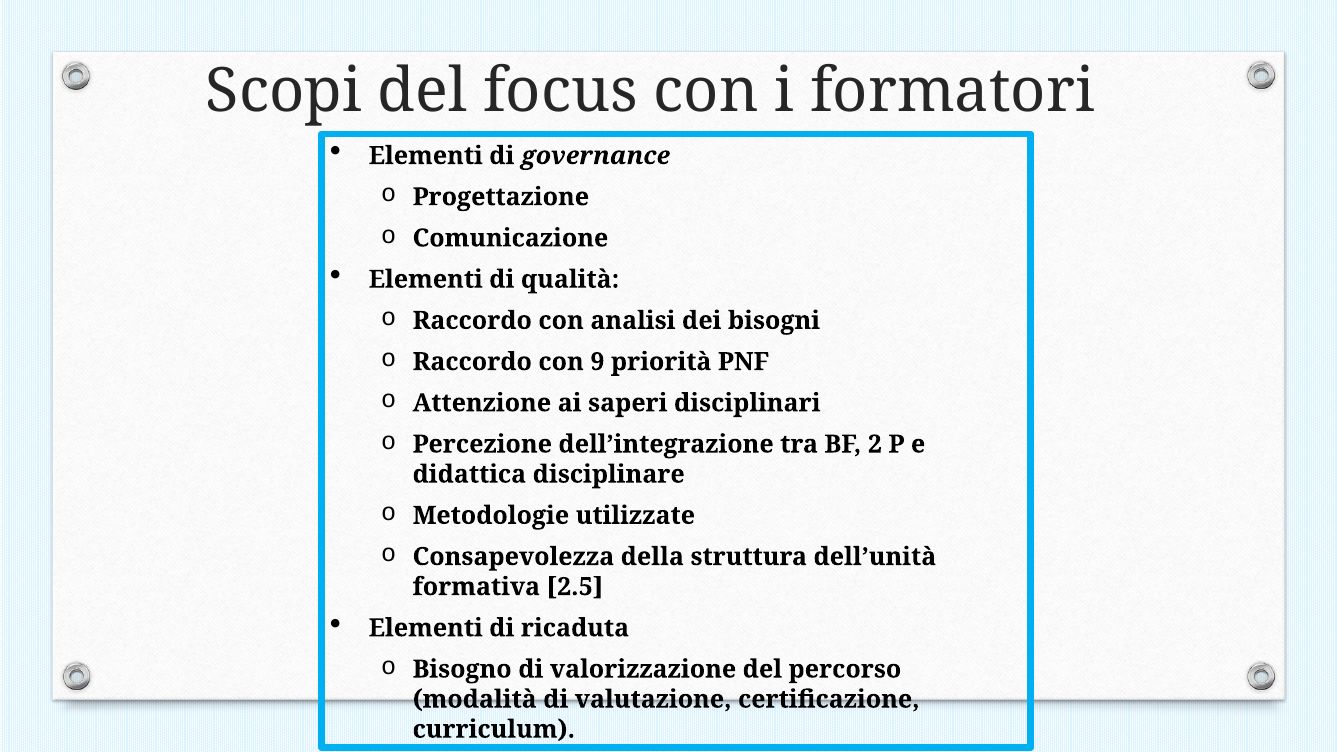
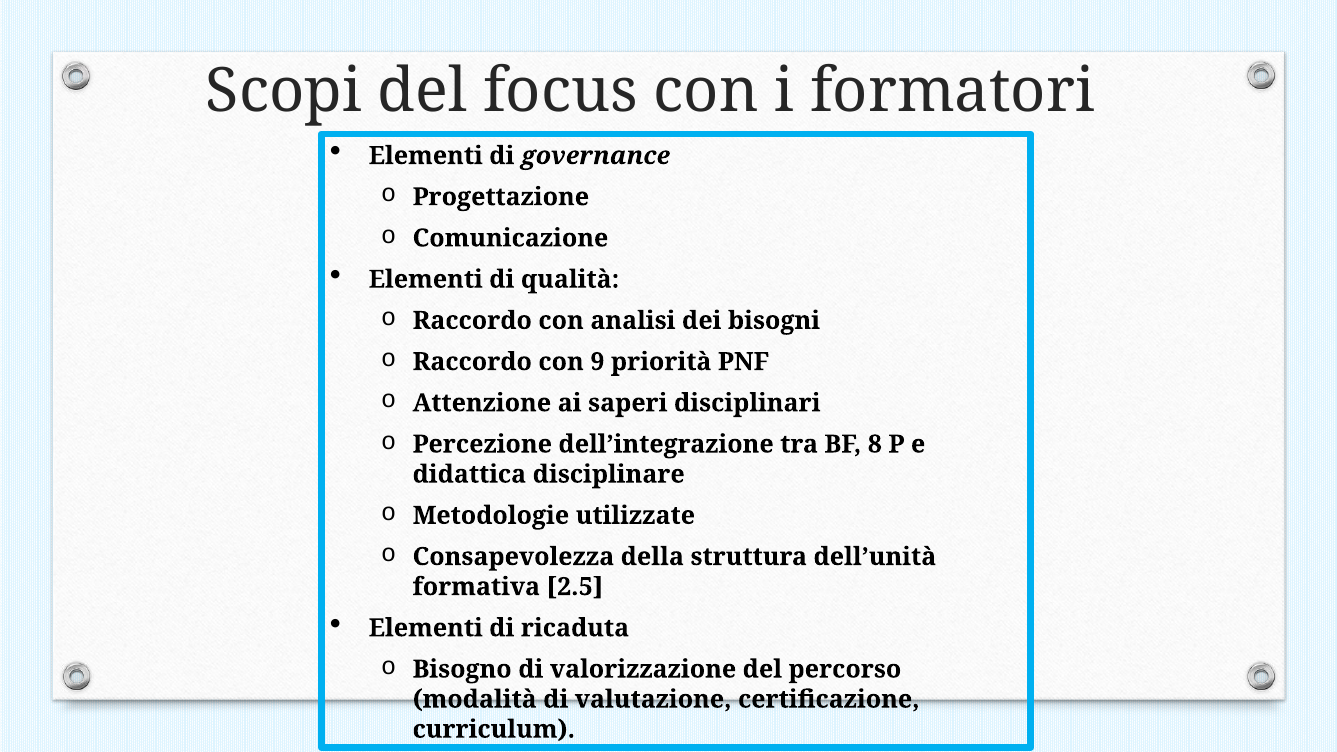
2: 2 -> 8
